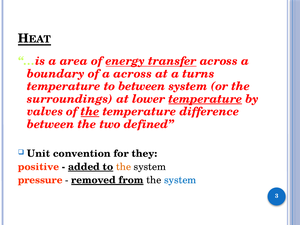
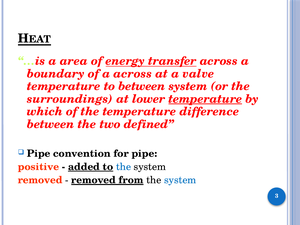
turns: turns -> valve
valves: valves -> which
the at (90, 112) underline: present -> none
Unit at (39, 153): Unit -> Pipe
for they: they -> pipe
the at (124, 167) colour: orange -> blue
pressure at (40, 180): pressure -> removed
